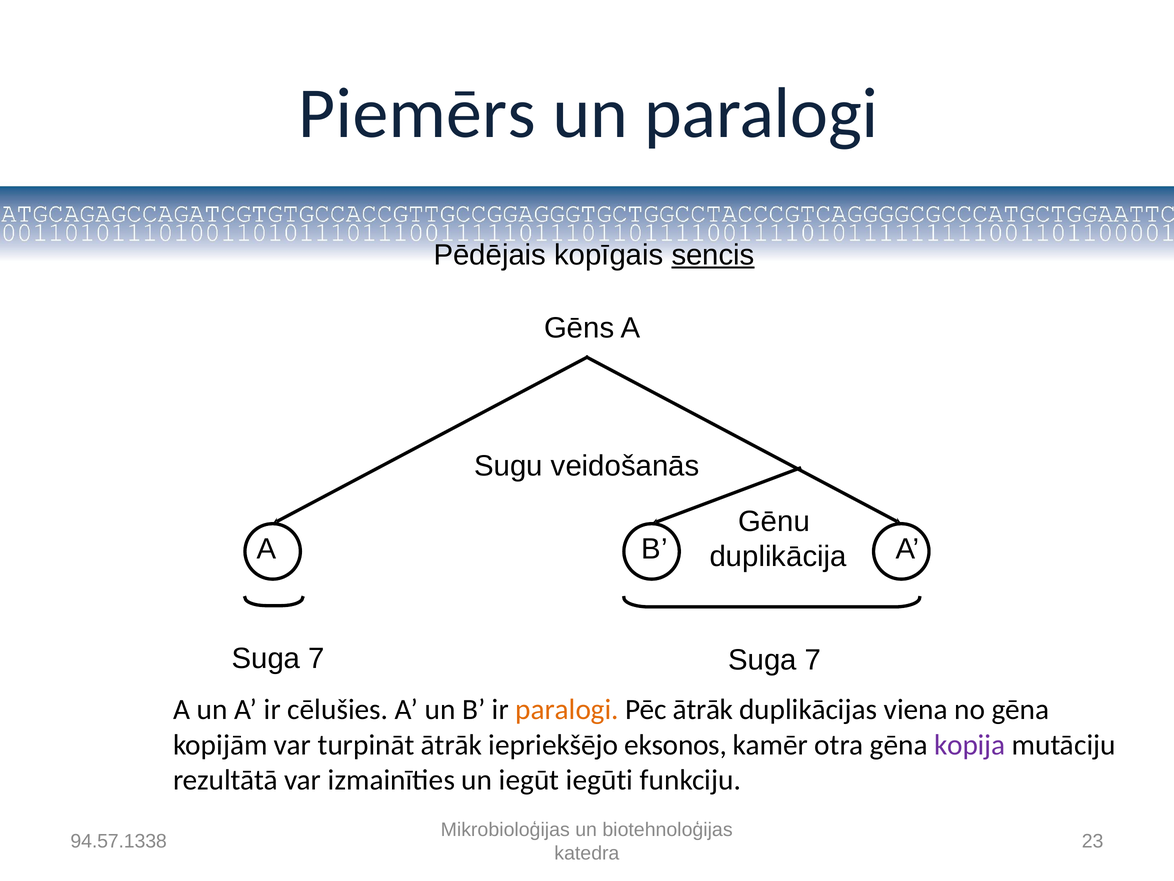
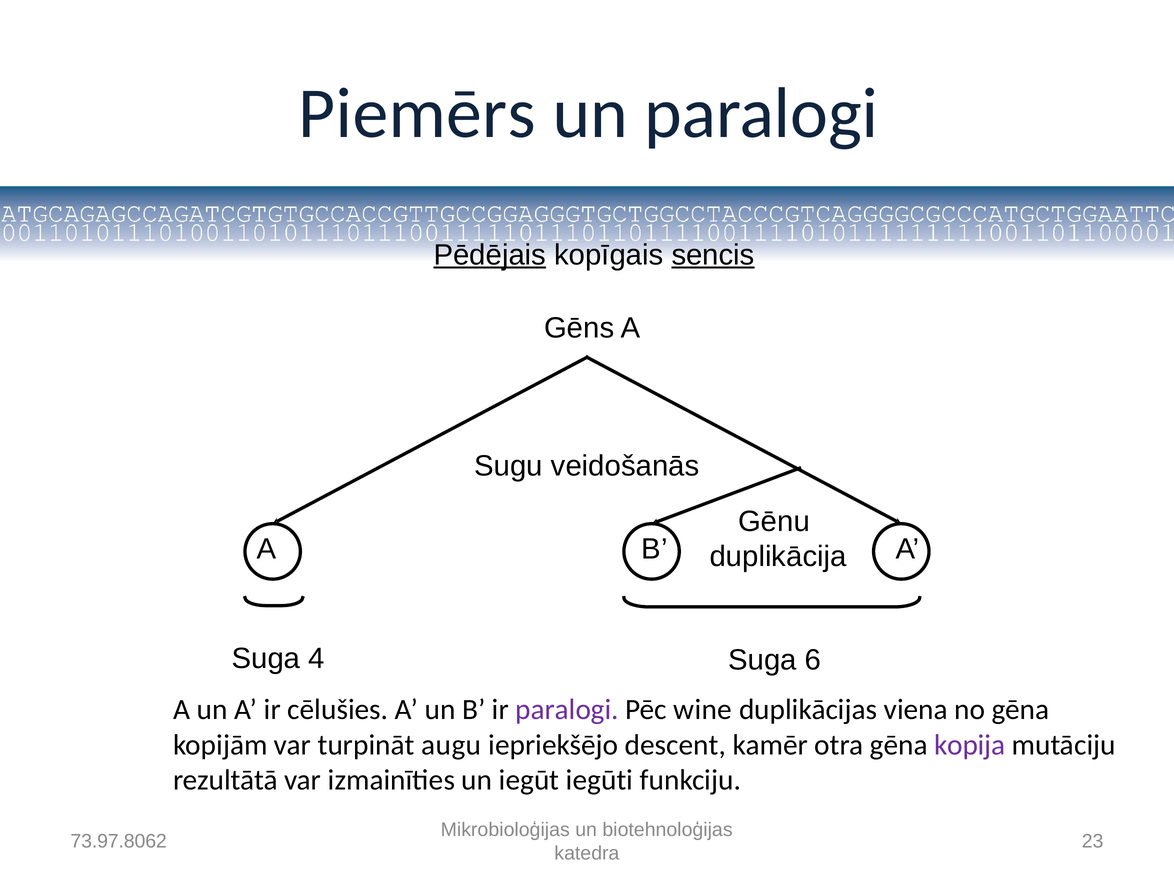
Pēdējais underline: none -> present
7 at (317, 658): 7 -> 4
7 at (813, 660): 7 -> 6
paralogi at (567, 709) colour: orange -> purple
Pēc ātrāk: ātrāk -> wine
turpināt ātrāk: ātrāk -> augu
eksonos: eksonos -> descent
94.57.1338: 94.57.1338 -> 73.97.8062
